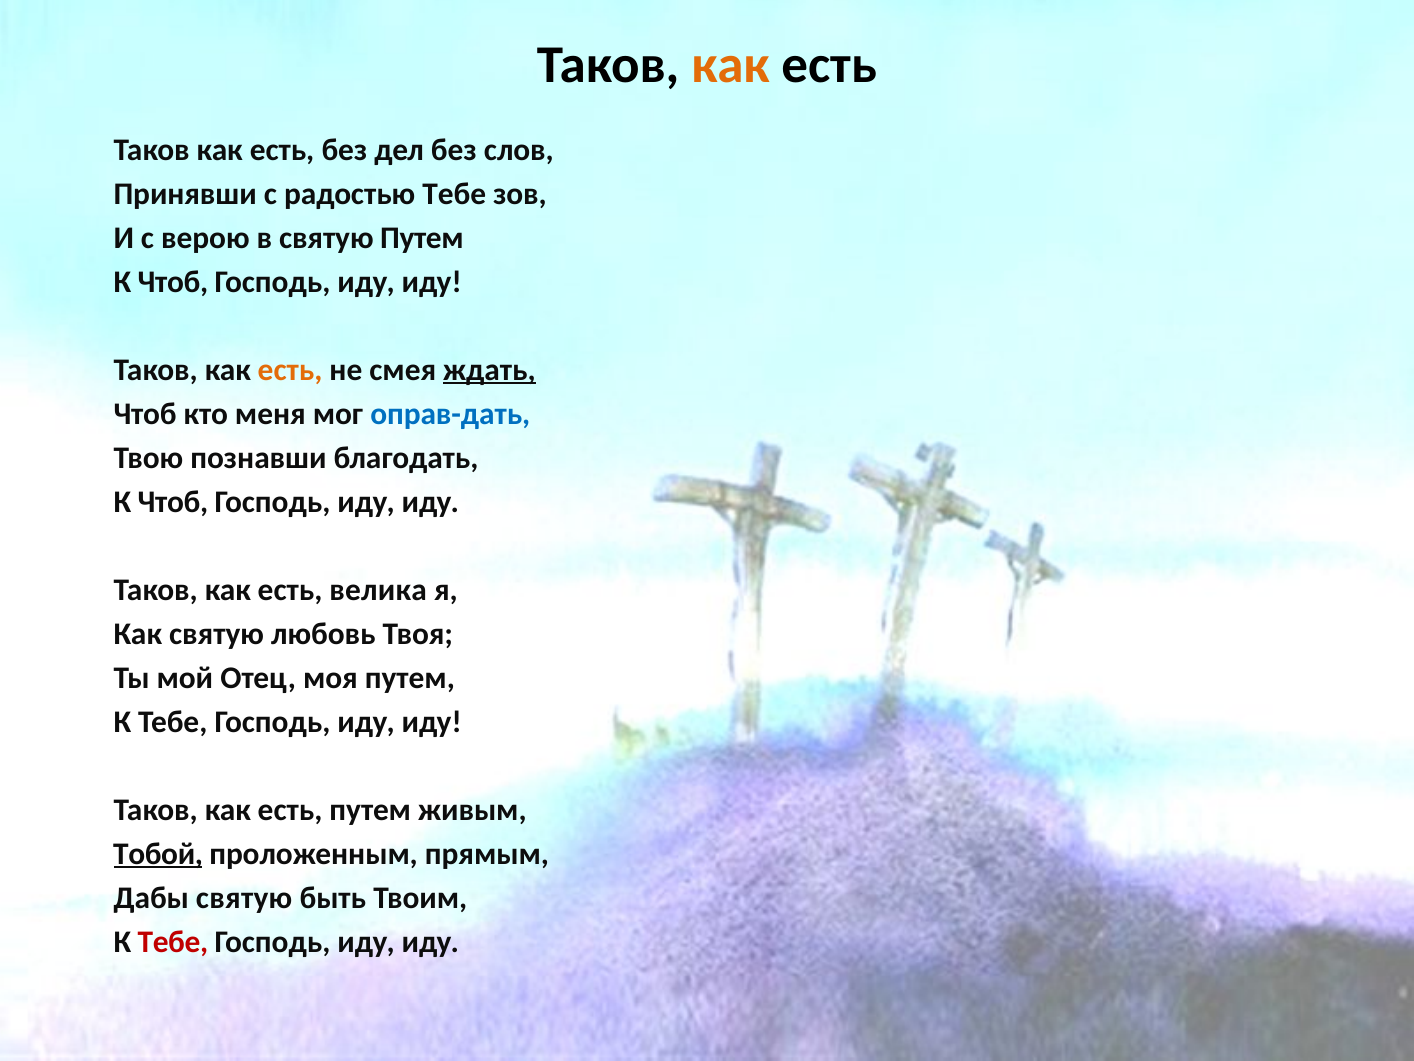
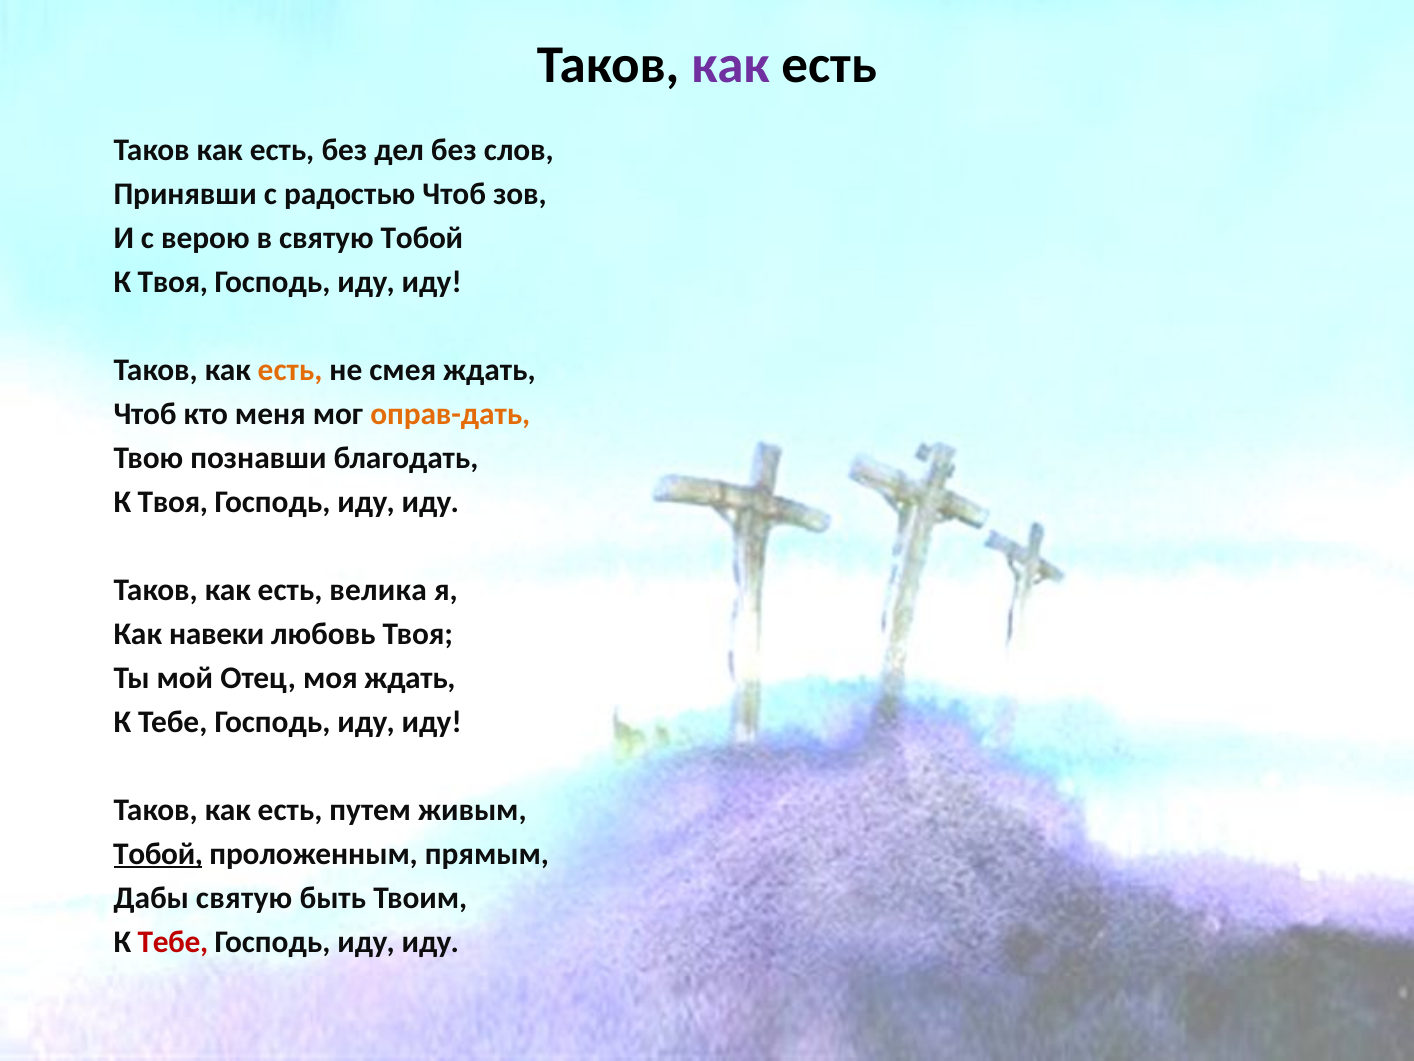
как at (730, 65) colour: orange -> purple
радостью Тебе: Тебе -> Чтоб
святую Путем: Путем -> Тобой
Чтоб at (173, 282): Чтоб -> Твоя
ждать at (489, 370) underline: present -> none
оправ-дать colour: blue -> orange
Чтоб at (173, 501): Чтоб -> Твоя
Как святую: святую -> навеки
моя путем: путем -> ждать
